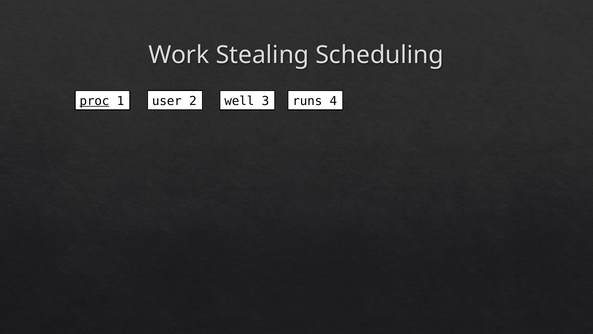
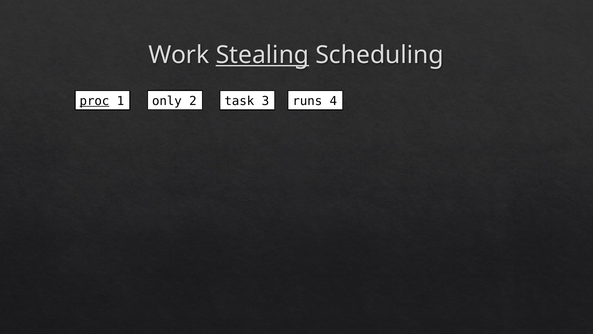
Stealing underline: none -> present
user: user -> only
well: well -> task
